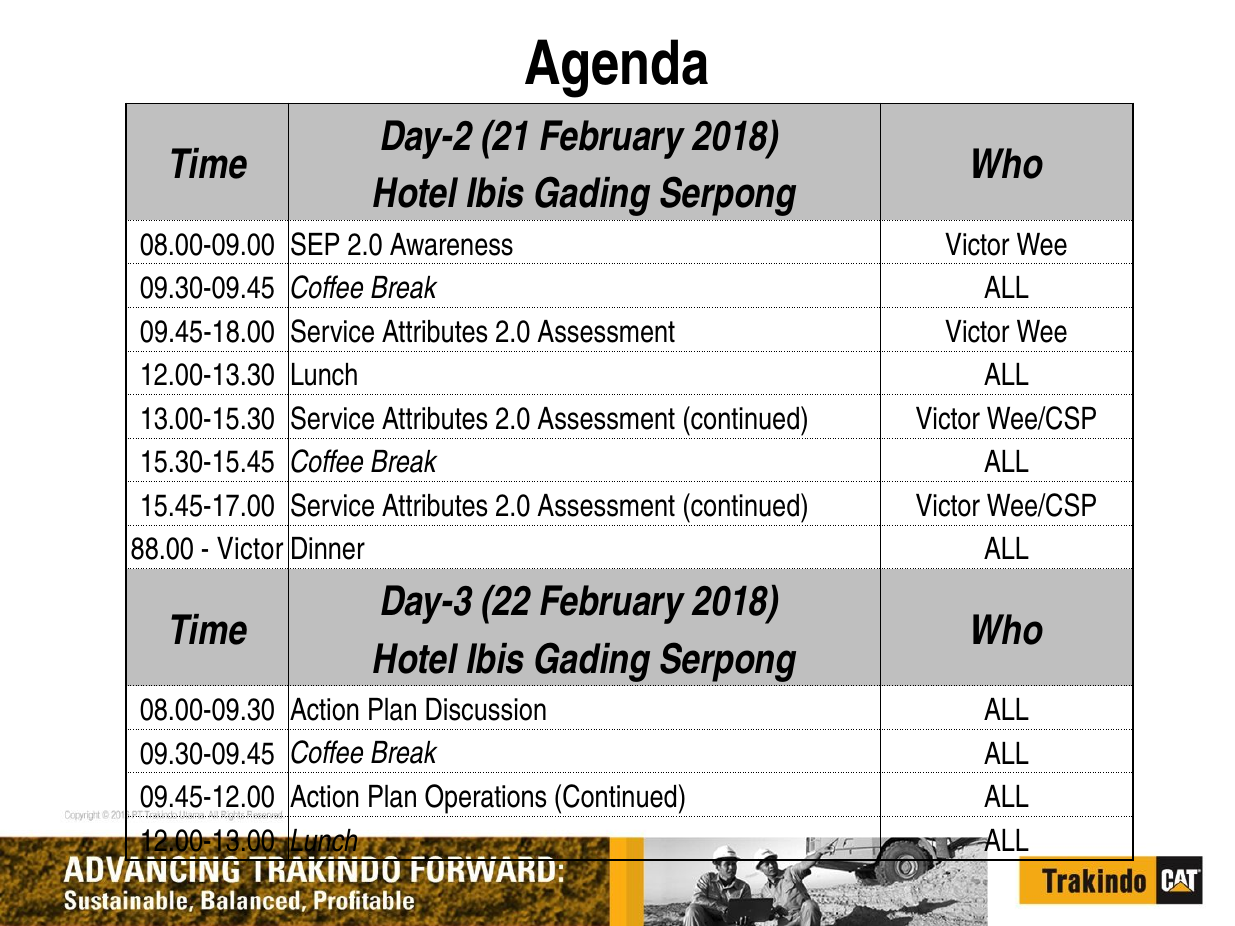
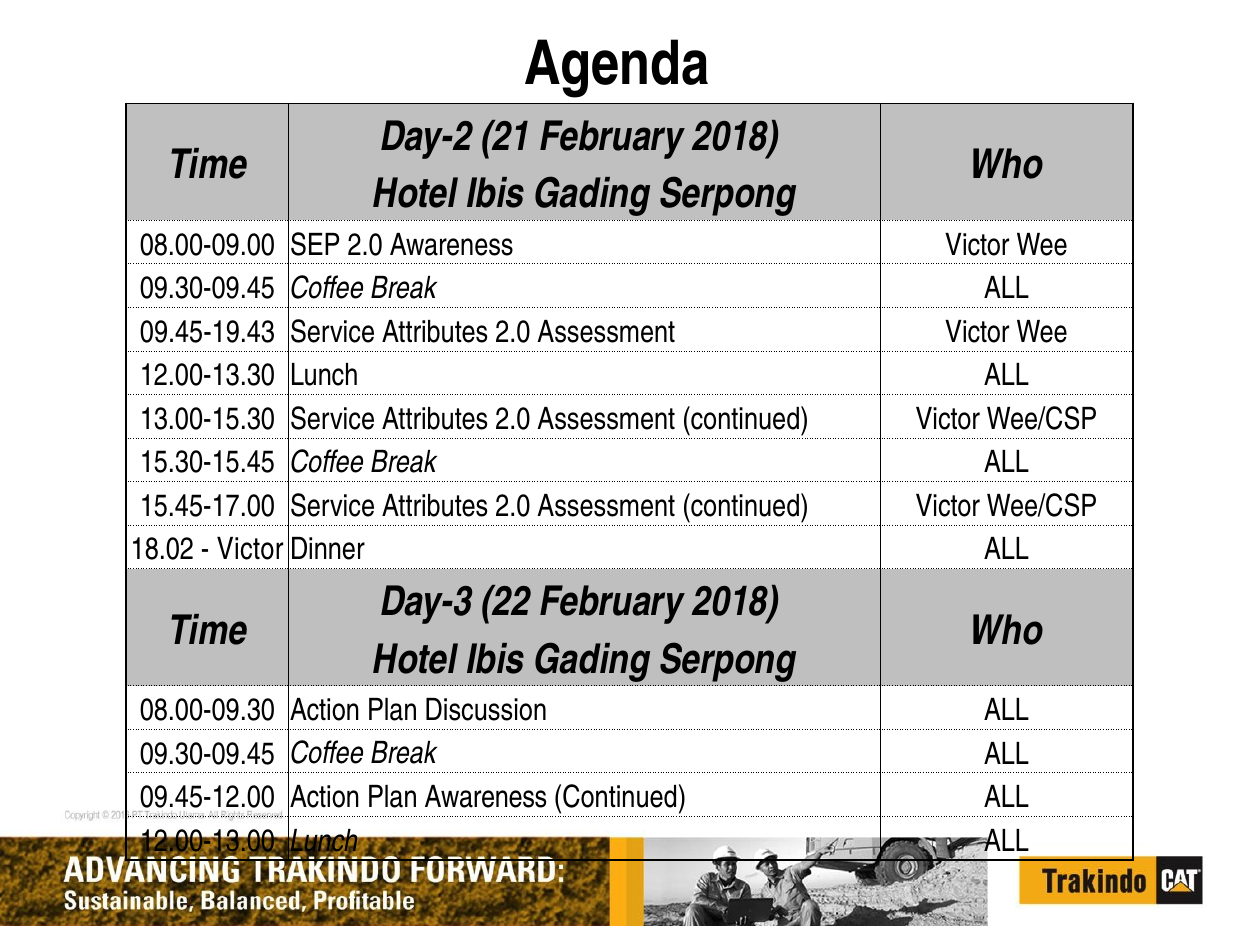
09.45-18.00: 09.45-18.00 -> 09.45-19.43
88.00: 88.00 -> 18.02
Plan Operations: Operations -> Awareness
